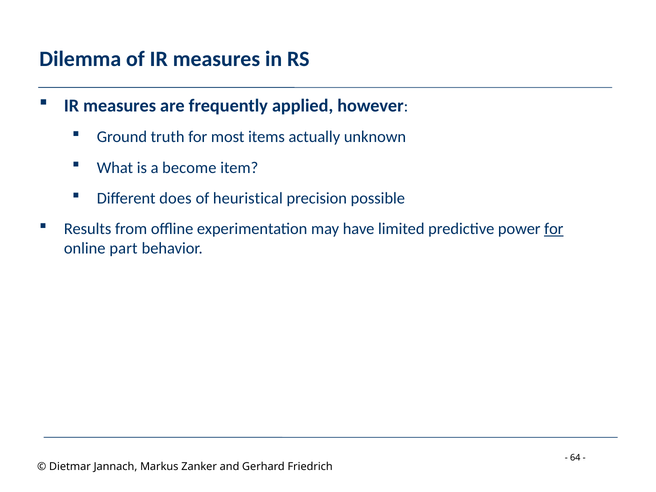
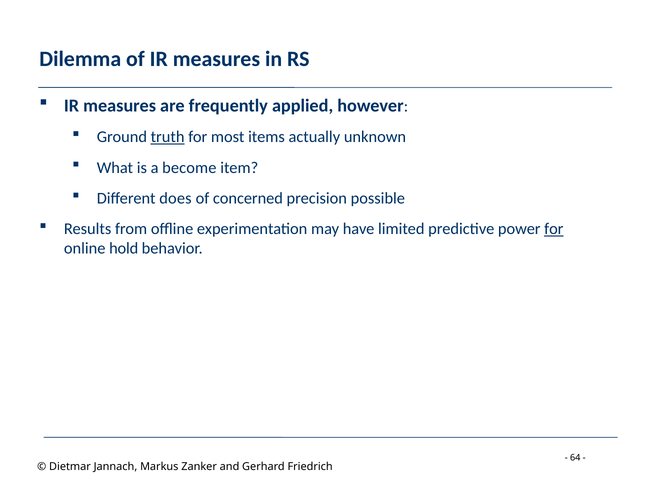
truth underline: none -> present
heuristical: heuristical -> concerned
part: part -> hold
